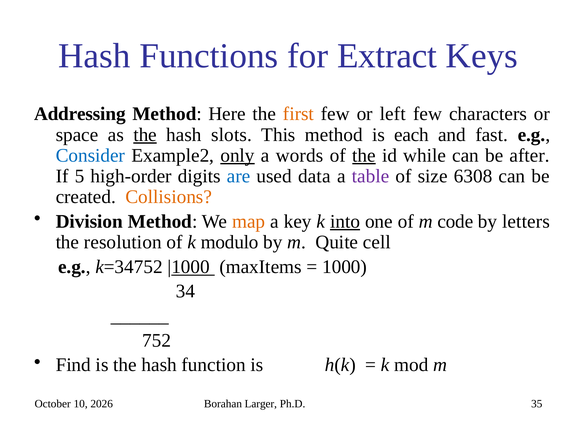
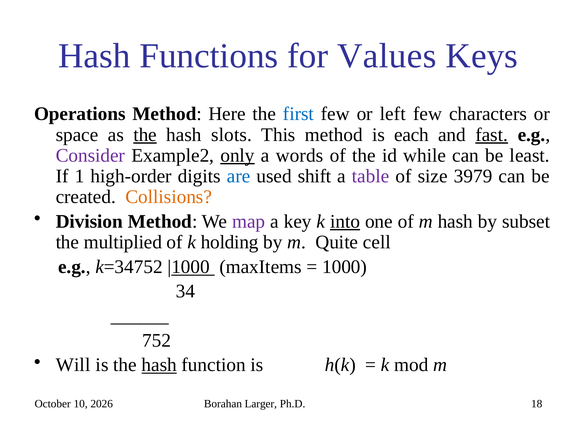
Extract: Extract -> Values
Addressing: Addressing -> Operations
first colour: orange -> blue
fast underline: none -> present
Consider colour: blue -> purple
the at (364, 156) underline: present -> none
after: after -> least
5: 5 -> 1
data: data -> shift
6308: 6308 -> 3979
map colour: orange -> purple
m code: code -> hash
letters: letters -> subset
resolution: resolution -> multiplied
modulo: modulo -> holding
Find: Find -> Will
hash at (159, 366) underline: none -> present
35: 35 -> 18
